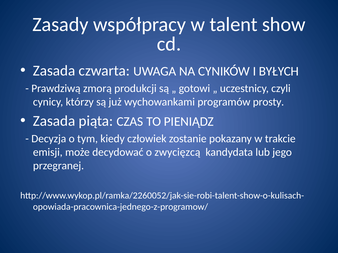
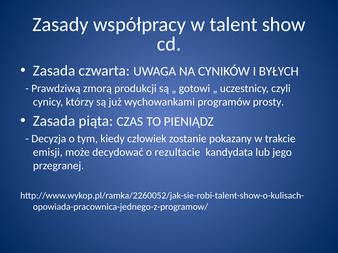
zwycięzcą: zwycięzcą -> rezultacie
